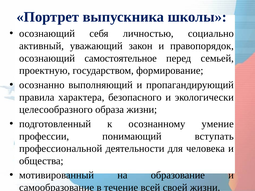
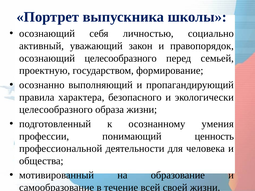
осознающий самостоятельное: самостоятельное -> целесообразного
умение: умение -> умения
вступать: вступать -> ценность
